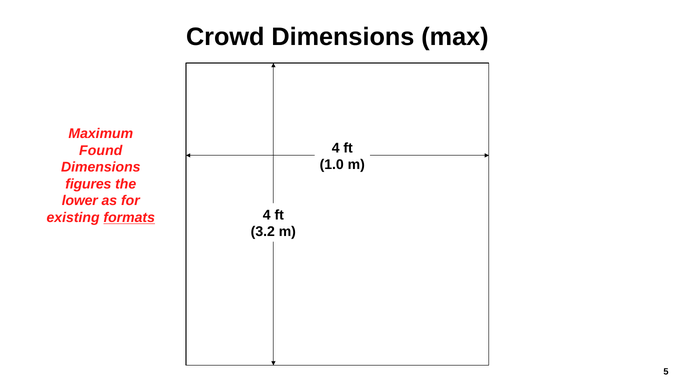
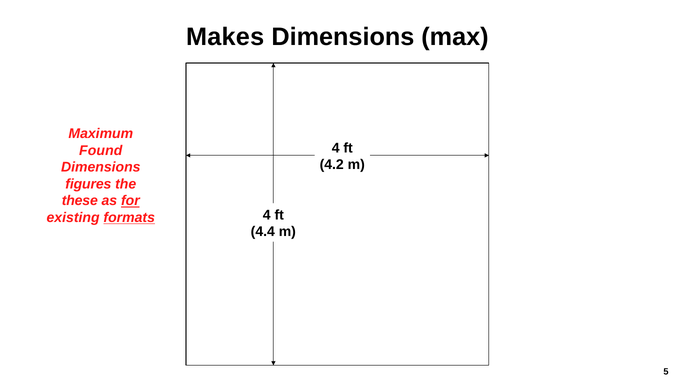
Crowd: Crowd -> Makes
1.0: 1.0 -> 4.2
lower: lower -> these
for underline: none -> present
3.2: 3.2 -> 4.4
